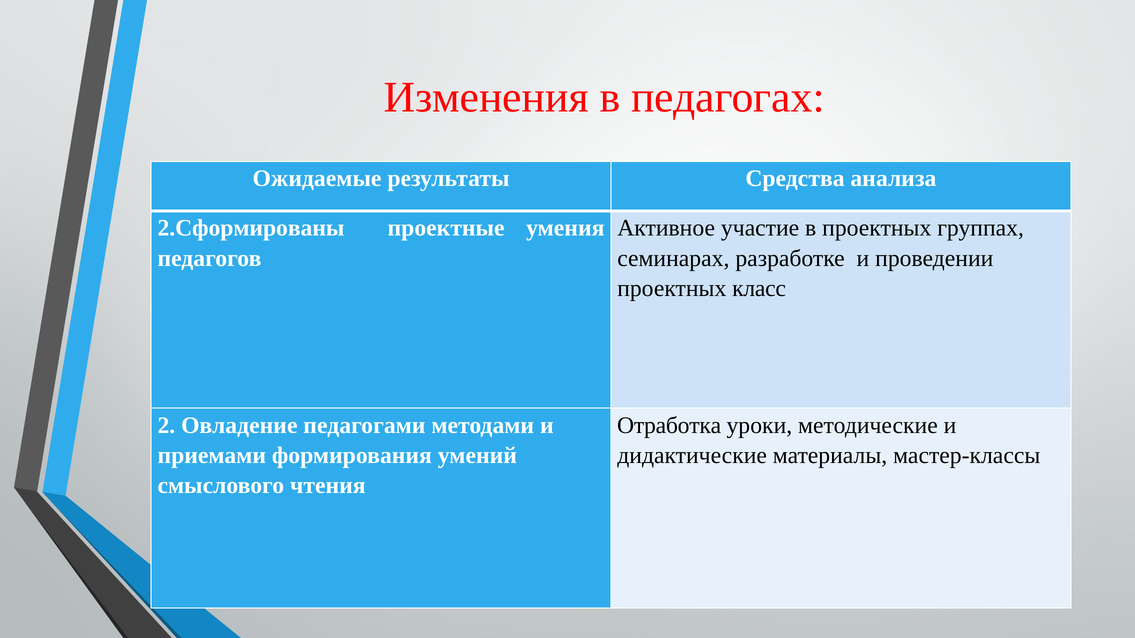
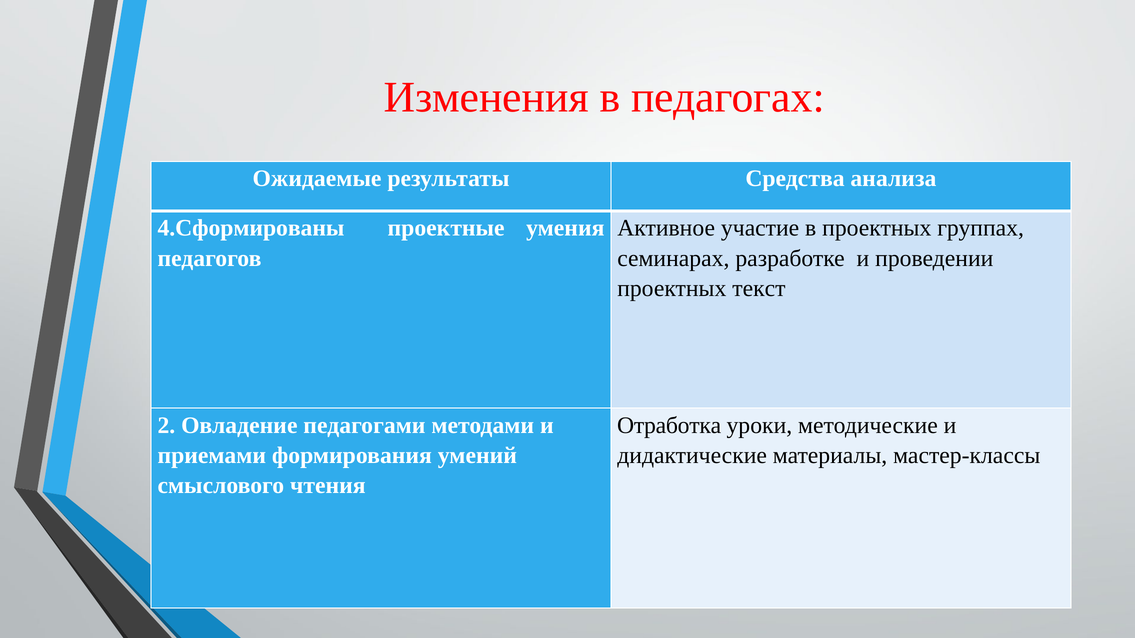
2.Сформированы: 2.Сформированы -> 4.Сформированы
класс: класс -> текст
